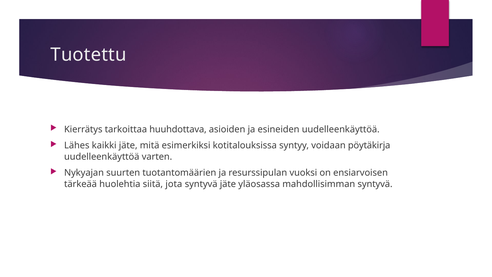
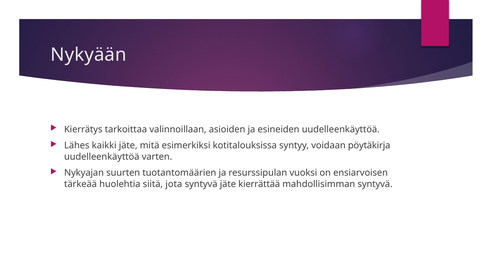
Tuotettu: Tuotettu -> Nykyään
huuhdottava: huuhdottava -> valinnoillaan
yläosassa: yläosassa -> kierrättää
